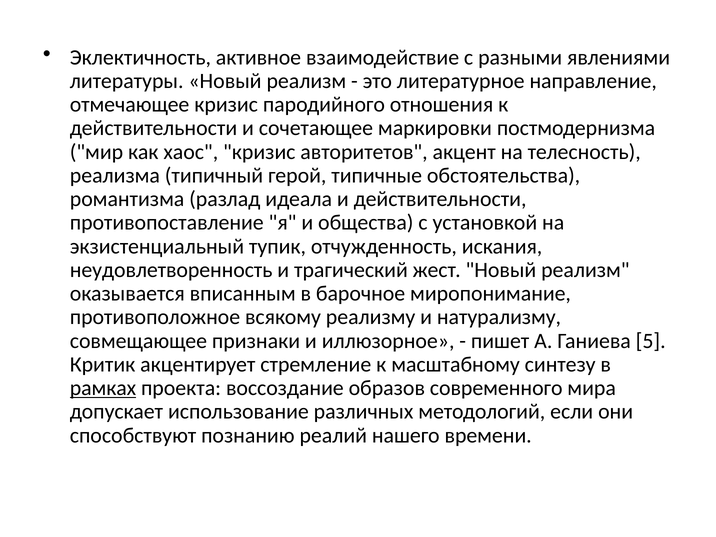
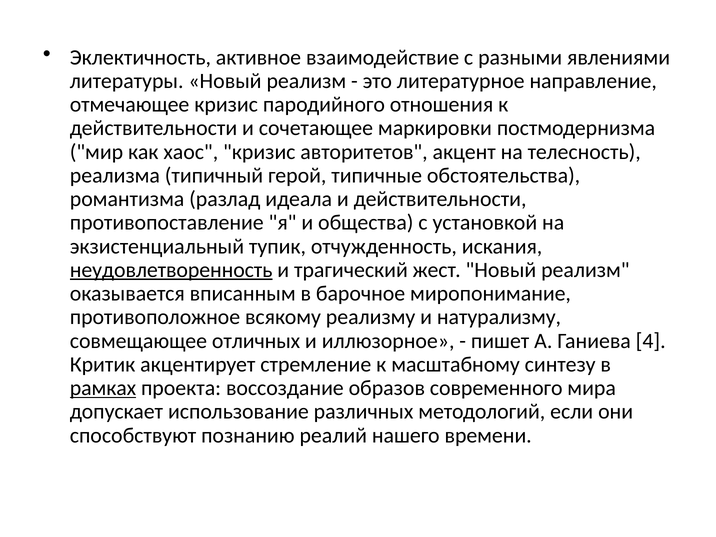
неудовлетворенность underline: none -> present
признаки: признаки -> отличных
5: 5 -> 4
